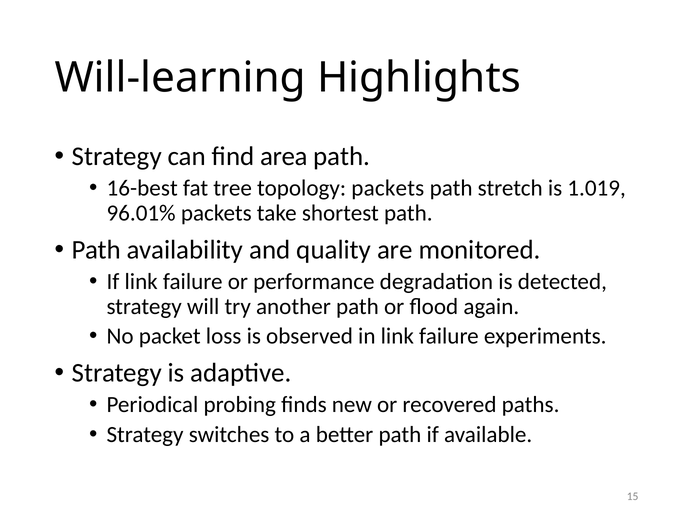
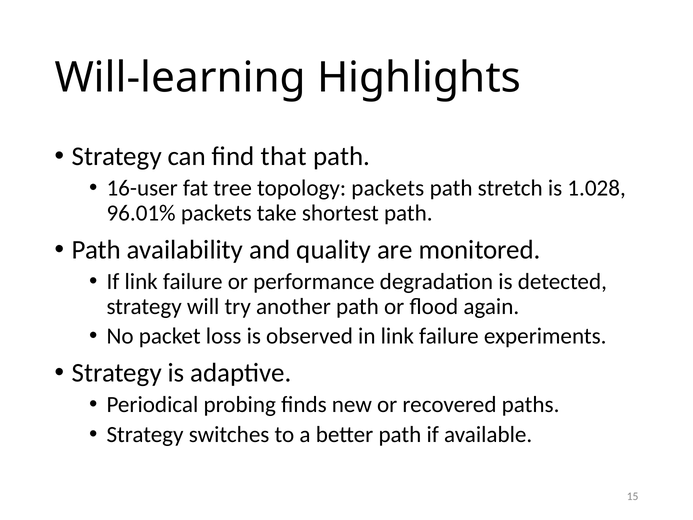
area: area -> that
16-best: 16-best -> 16-user
1.019: 1.019 -> 1.028
